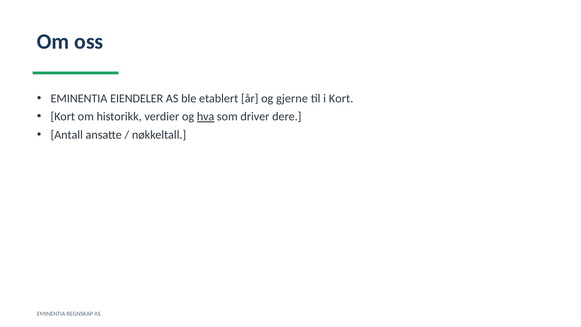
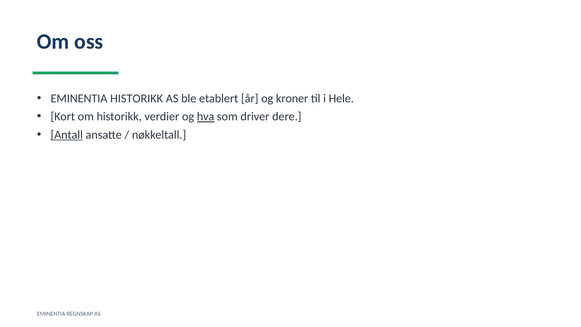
EMINENTIA EIENDELER: EIENDELER -> HISTORIKK
gjerne: gjerne -> kroner
i Kort: Kort -> Hele
Antall underline: none -> present
